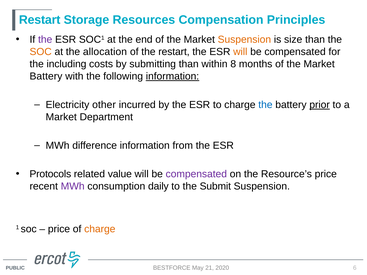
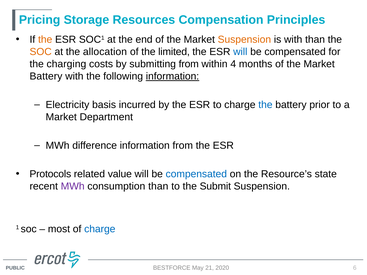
Restart at (40, 20): Restart -> Pricing
the at (45, 40) colour: purple -> orange
is size: size -> with
the restart: restart -> limited
will at (240, 52) colour: orange -> blue
including: including -> charging
submitting than: than -> from
8: 8 -> 4
other: other -> basis
prior underline: present -> none
compensated at (196, 174) colour: purple -> blue
Resource’s price: price -> state
consumption daily: daily -> than
price at (59, 229): price -> most
charge at (100, 229) colour: orange -> blue
